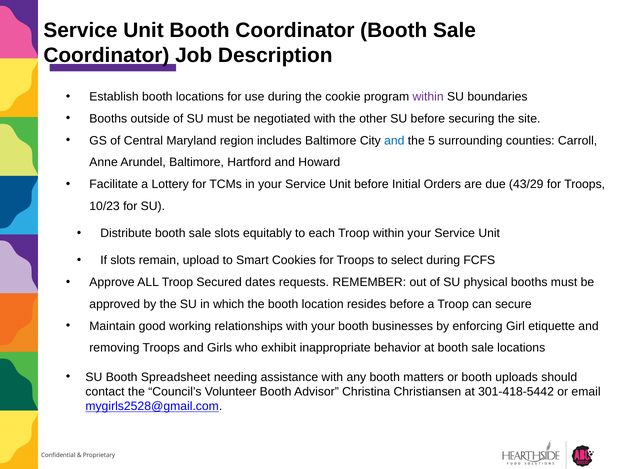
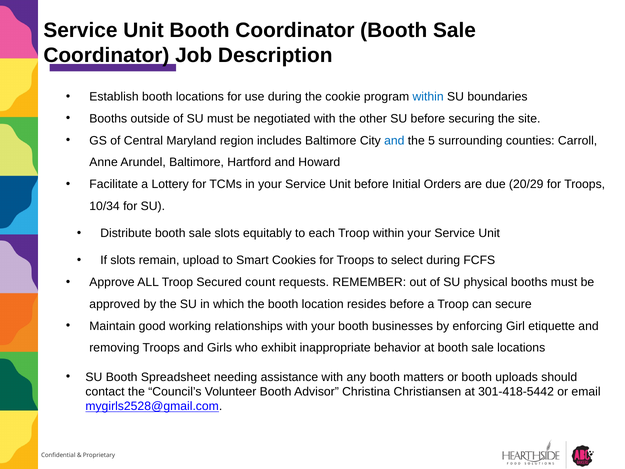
within at (428, 97) colour: purple -> blue
43/29: 43/29 -> 20/29
10/23: 10/23 -> 10/34
dates: dates -> count
